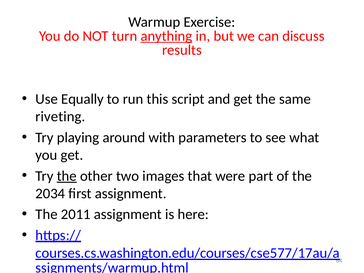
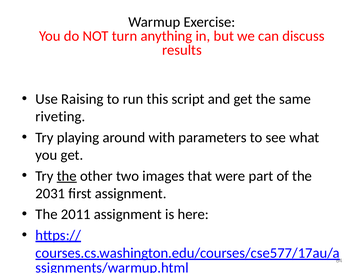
anything underline: present -> none
Equally: Equally -> Raising
2034: 2034 -> 2031
